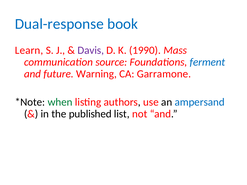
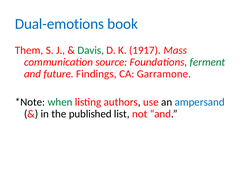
Dual-response: Dual-response -> Dual-emotions
Learn: Learn -> Them
Davis colour: purple -> green
1990: 1990 -> 1917
ferment colour: blue -> green
Warning: Warning -> Findings
